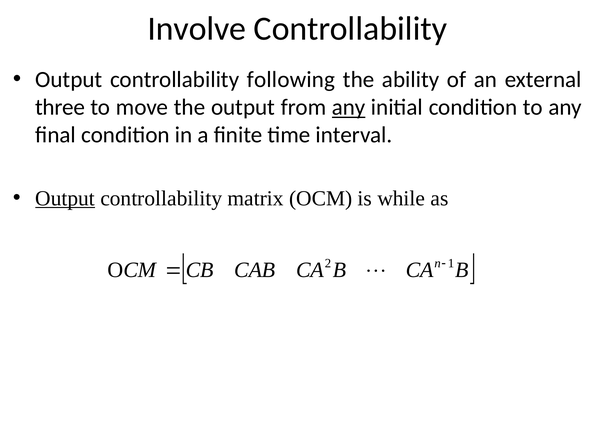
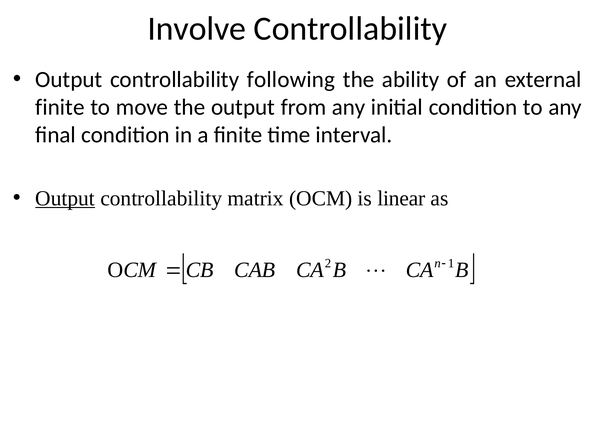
three at (60, 107): three -> finite
any at (349, 107) underline: present -> none
while: while -> linear
